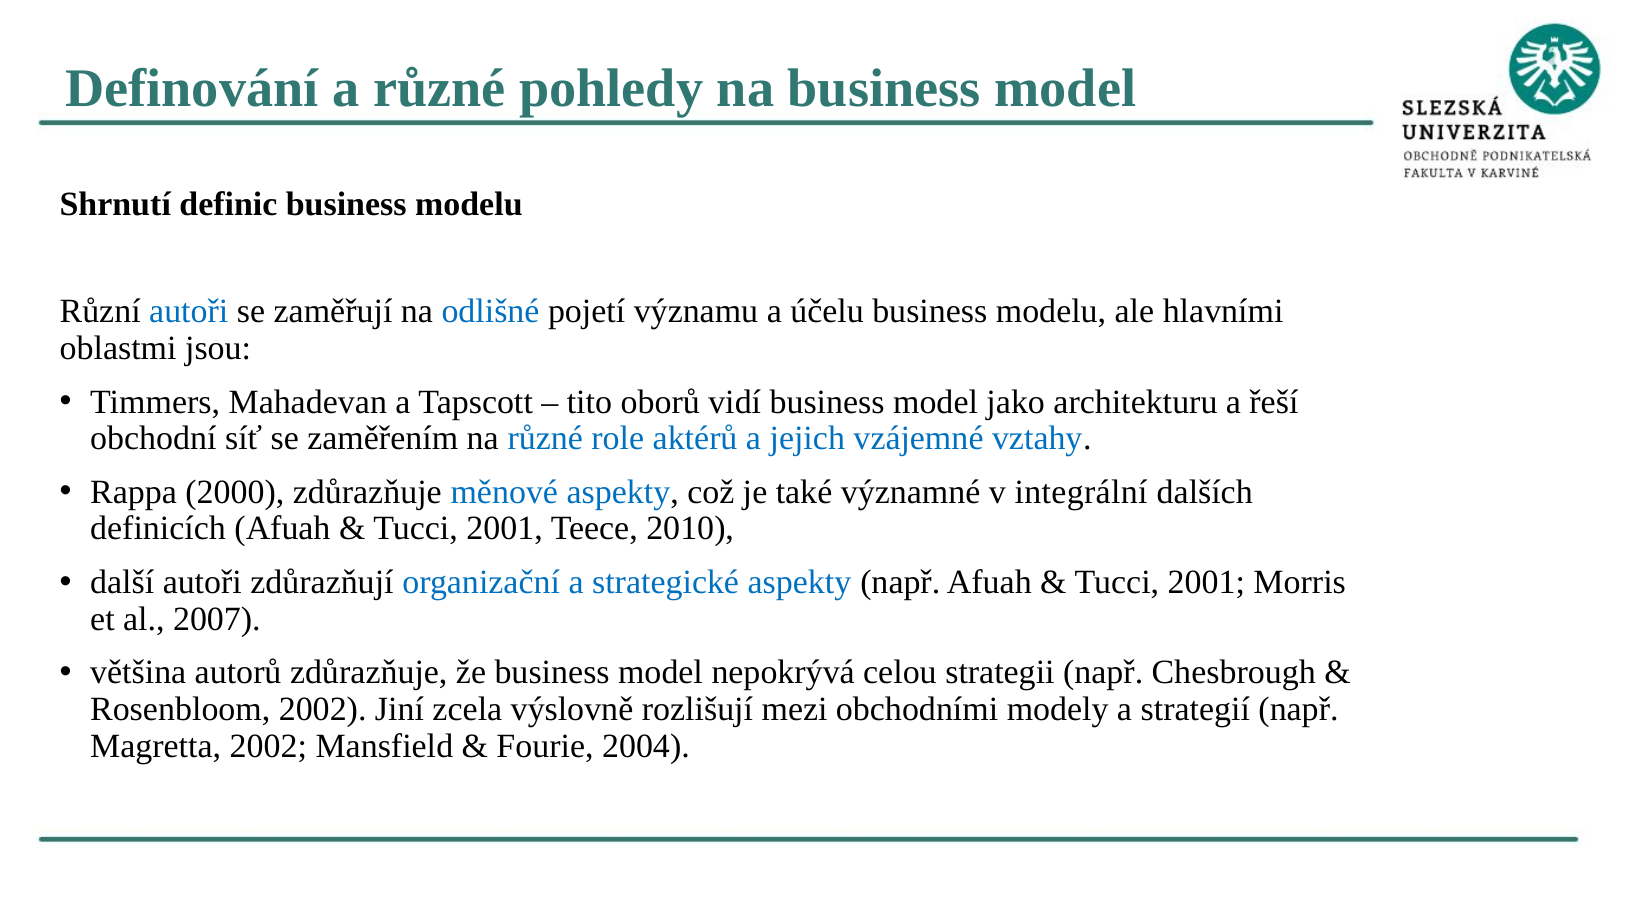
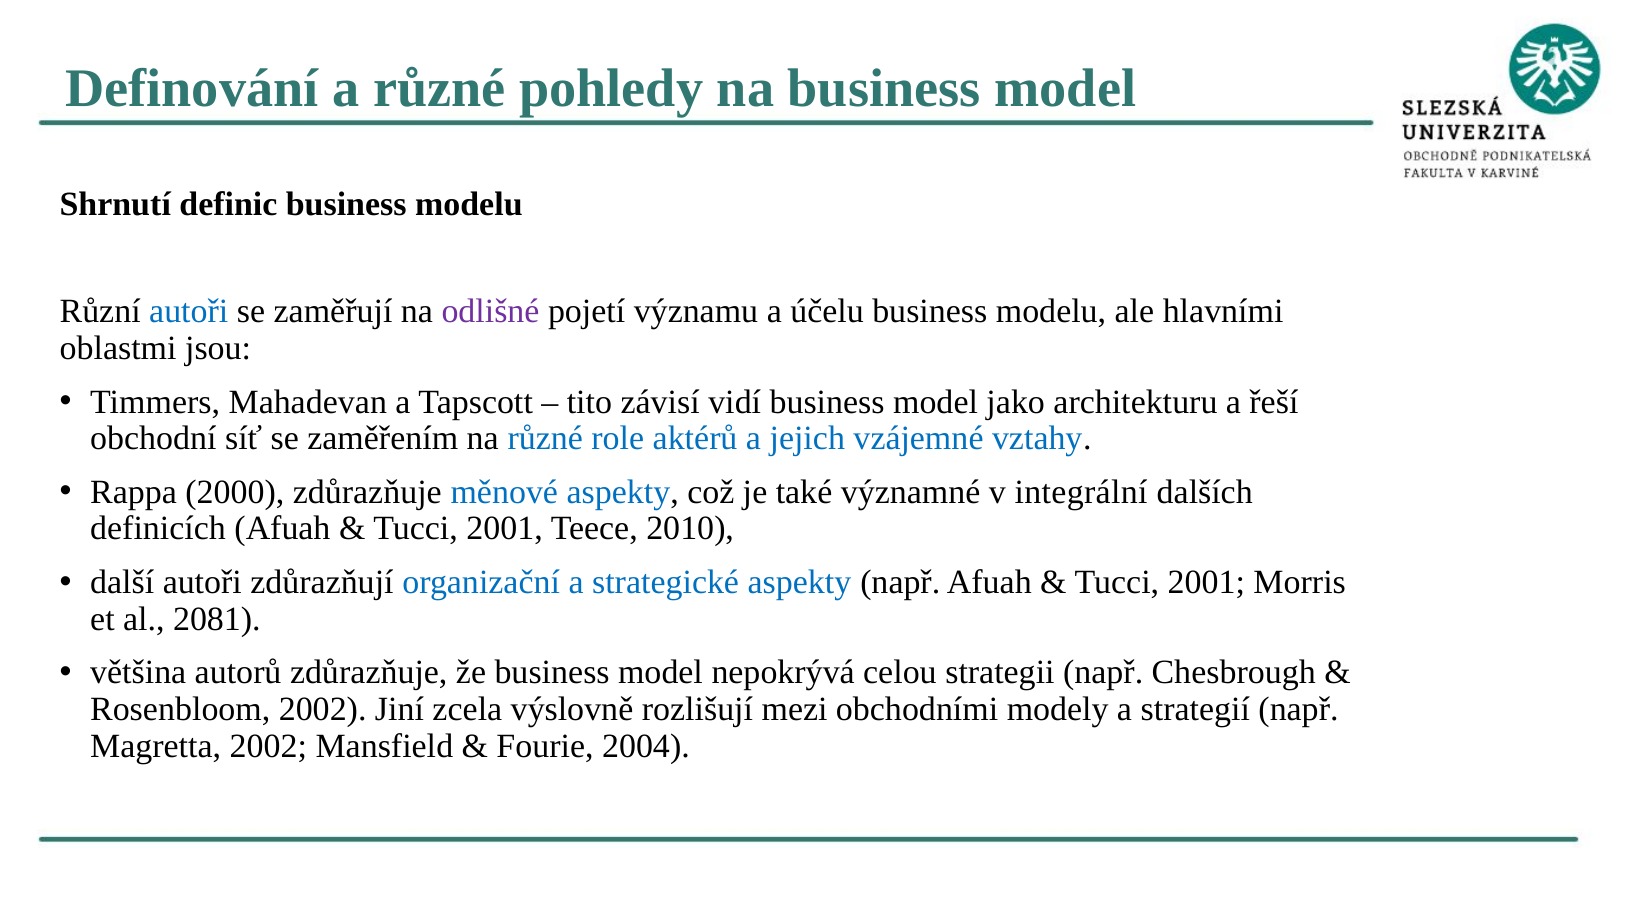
odlišné colour: blue -> purple
oborů: oborů -> závisí
2007: 2007 -> 2081
